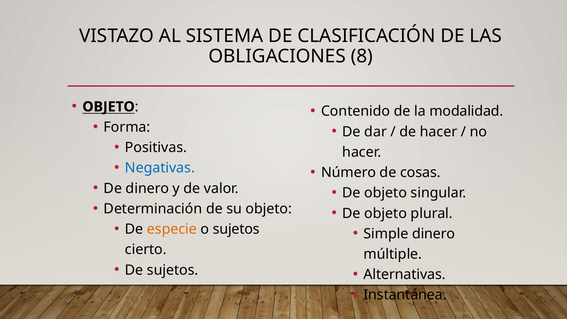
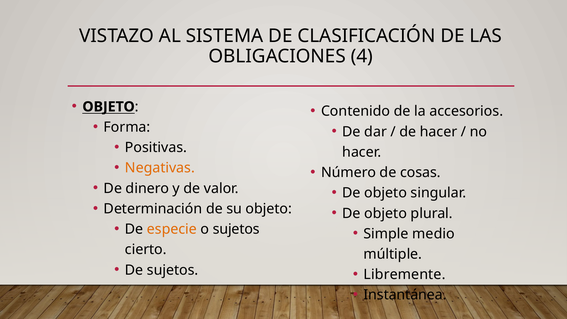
8: 8 -> 4
modalidad: modalidad -> accesorios
Negativas colour: blue -> orange
Simple dinero: dinero -> medio
Alternativas: Alternativas -> Libremente
